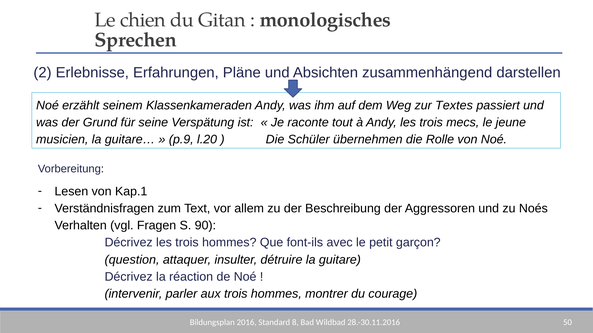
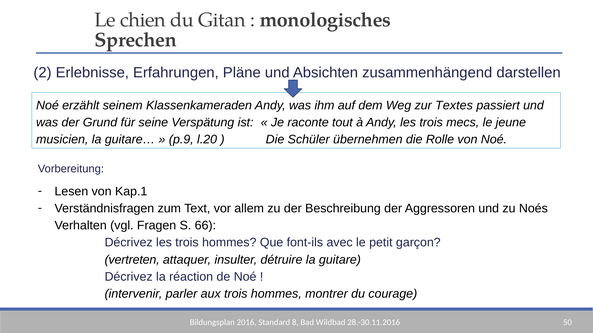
90: 90 -> 66
question: question -> vertreten
